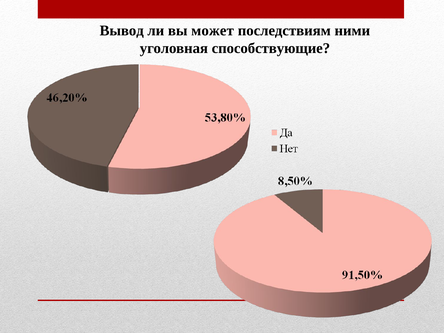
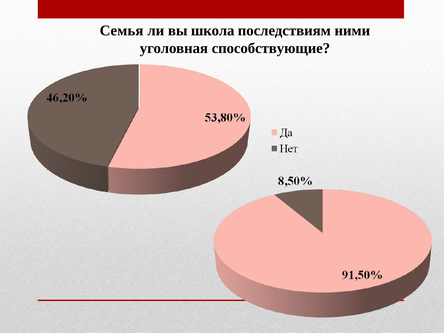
Вывод: Вывод -> Семья
может: может -> школа
